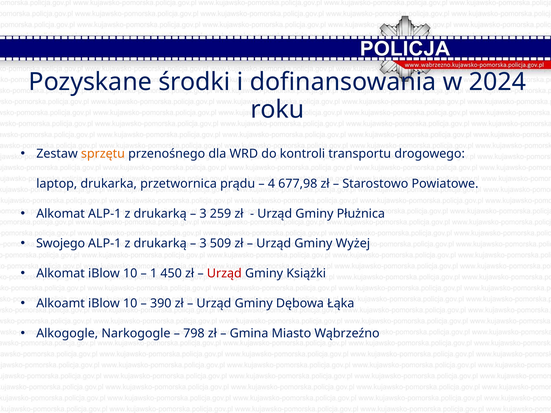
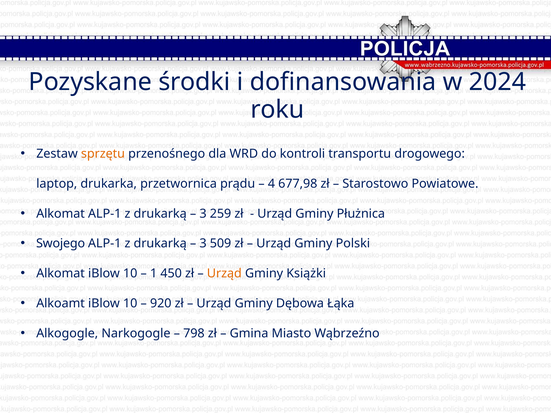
Wyżej: Wyżej -> Polski
Urząd at (224, 274) colour: red -> orange
390: 390 -> 920
